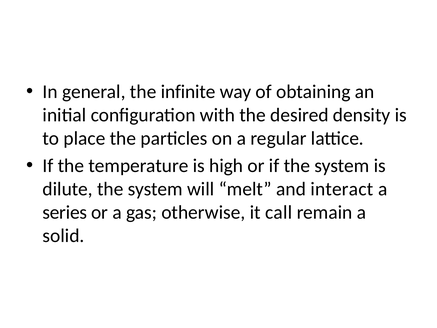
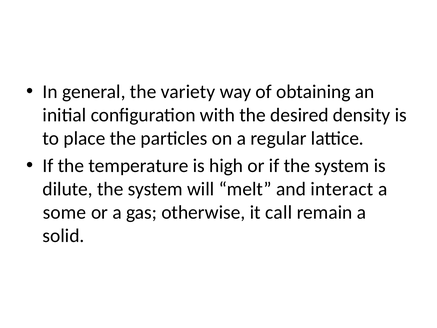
infinite: infinite -> variety
series: series -> some
